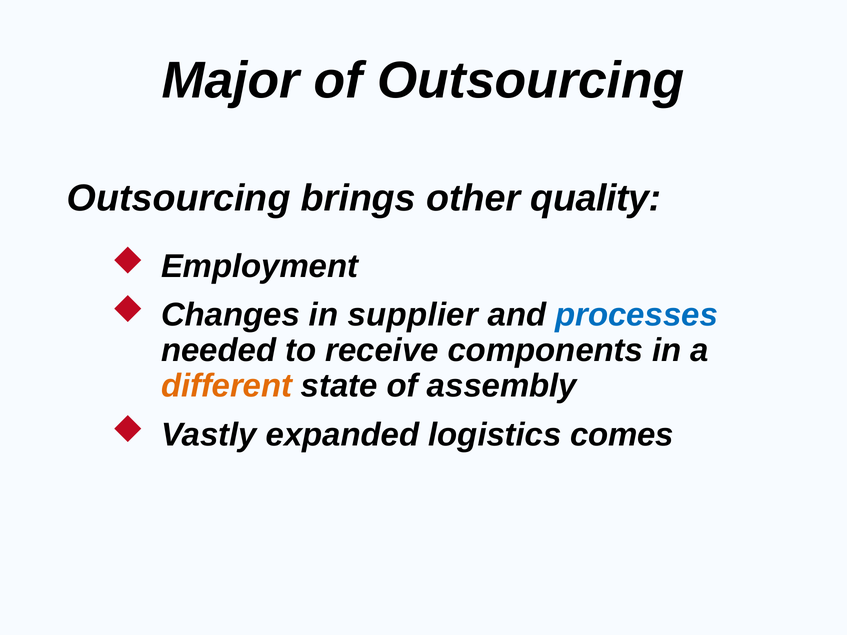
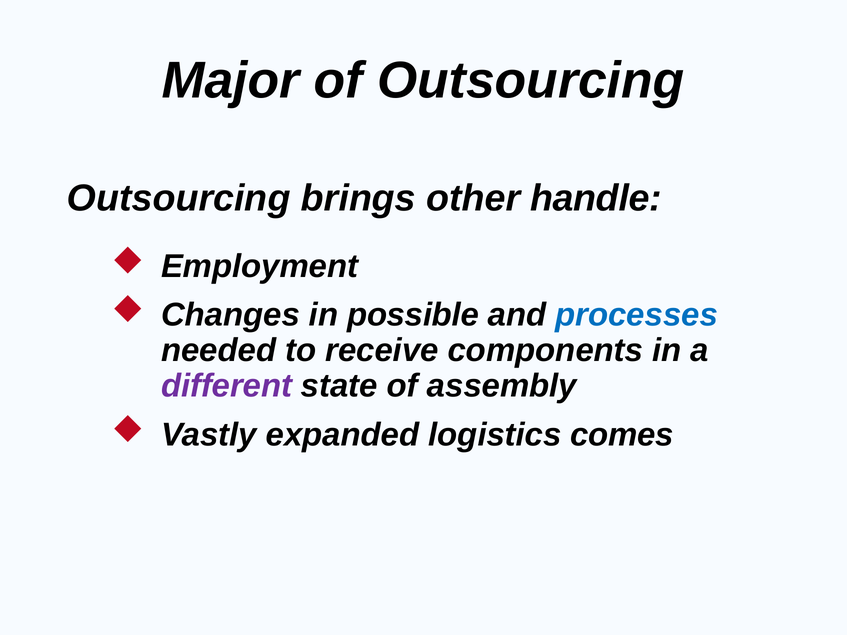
quality: quality -> handle
supplier: supplier -> possible
different colour: orange -> purple
